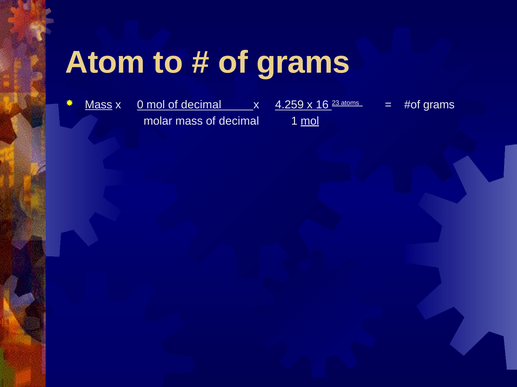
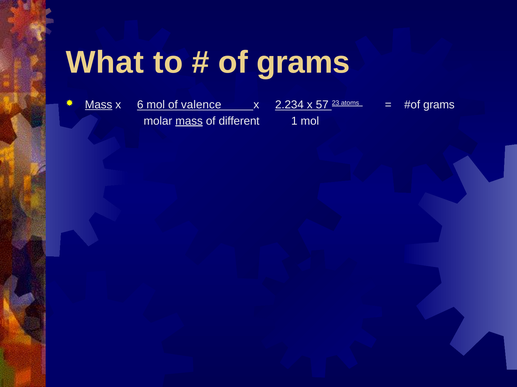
Atom: Atom -> What
0: 0 -> 6
mol of decimal: decimal -> valence
4.259: 4.259 -> 2.234
16: 16 -> 57
mass at (189, 121) underline: none -> present
decimal at (239, 121): decimal -> different
mol at (310, 121) underline: present -> none
